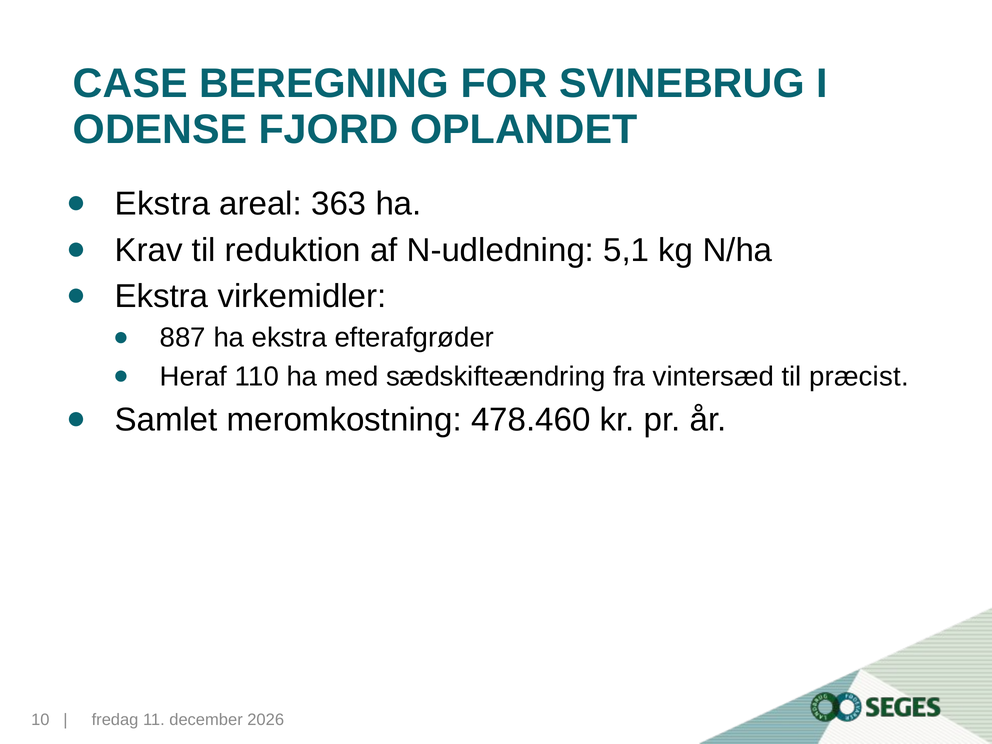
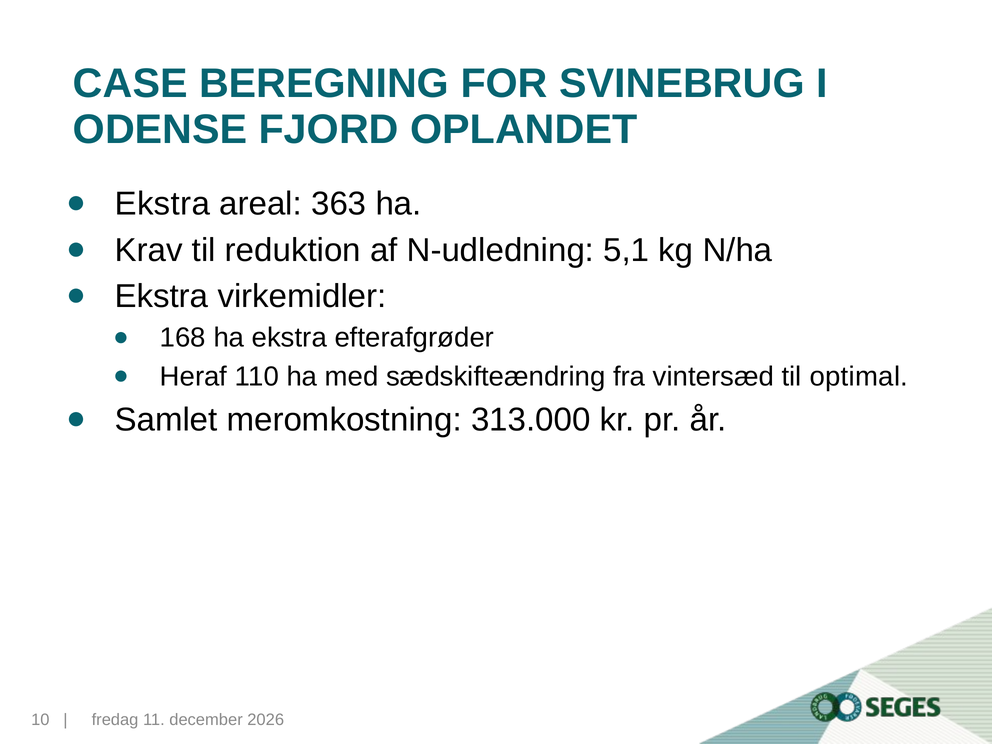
887: 887 -> 168
præcist: præcist -> optimal
478.460: 478.460 -> 313.000
